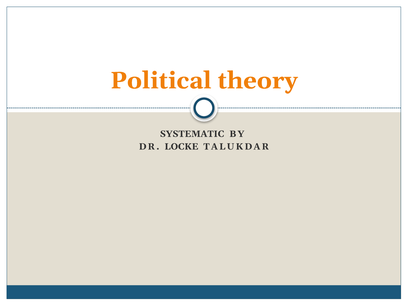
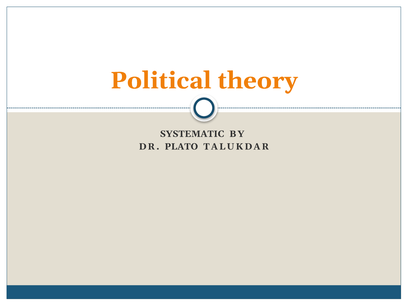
LOCKE: LOCKE -> PLATO
